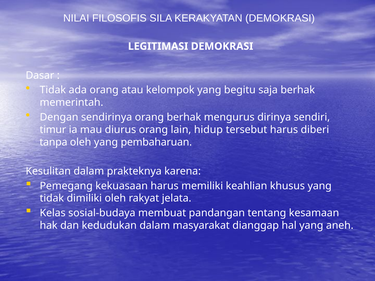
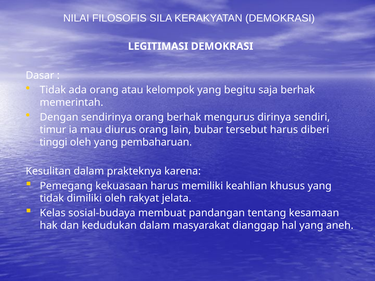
hidup: hidup -> bubar
tanpa: tanpa -> tinggi
